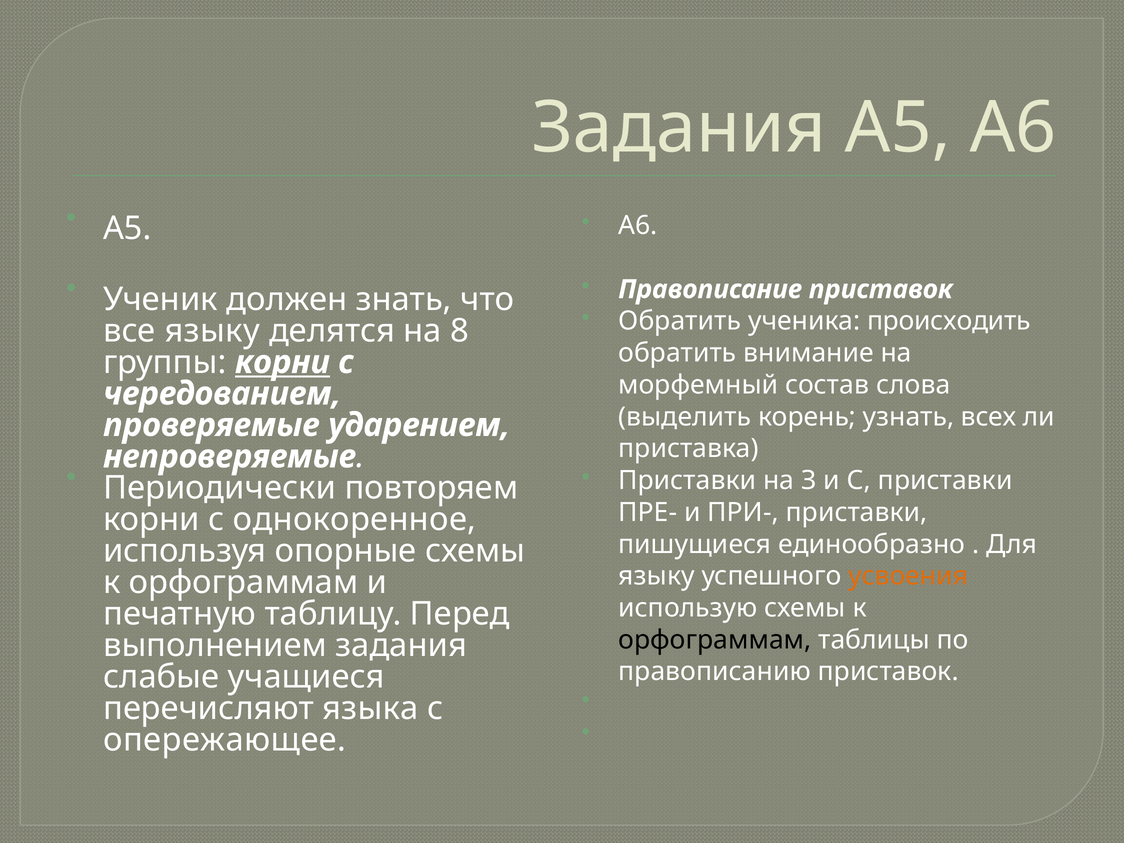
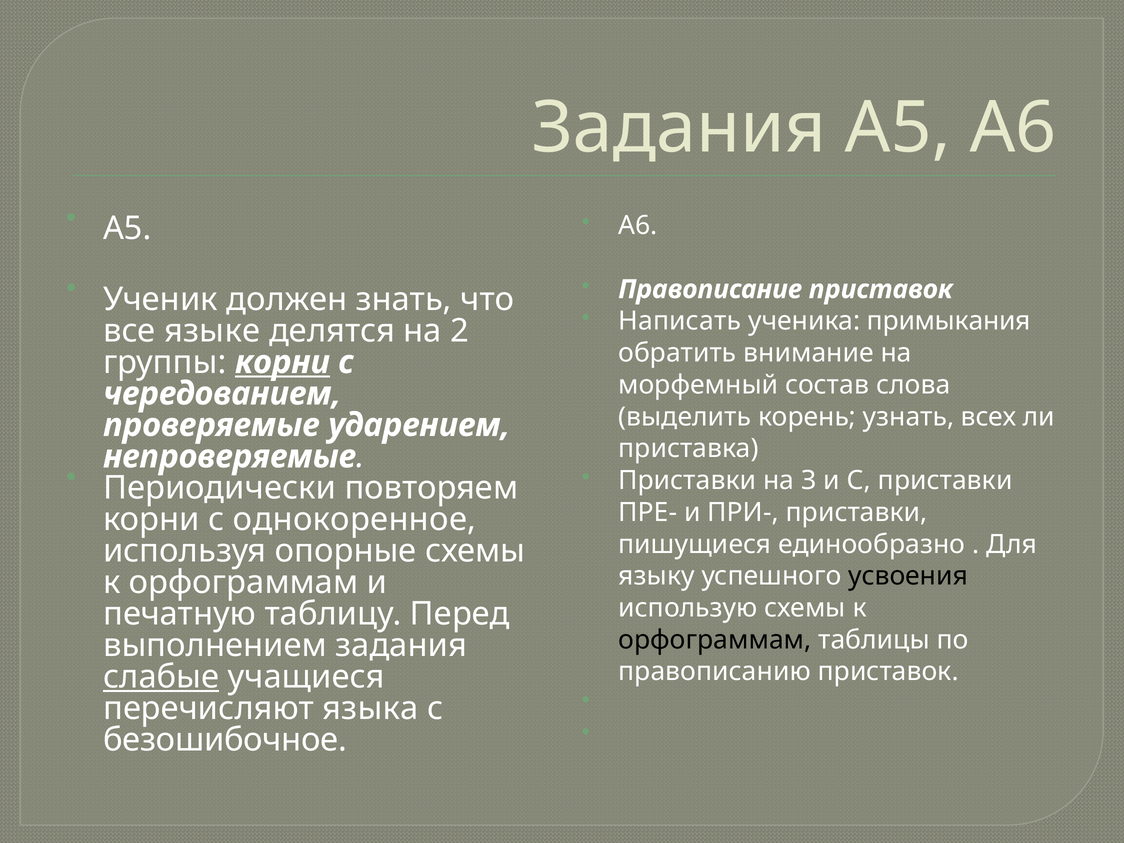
Обратить at (680, 321): Обратить -> Написать
происходить: происходить -> примыкания
все языку: языку -> языке
8: 8 -> 2
усвоения colour: orange -> black
слабые underline: none -> present
опережающее: опережающее -> безошибочное
